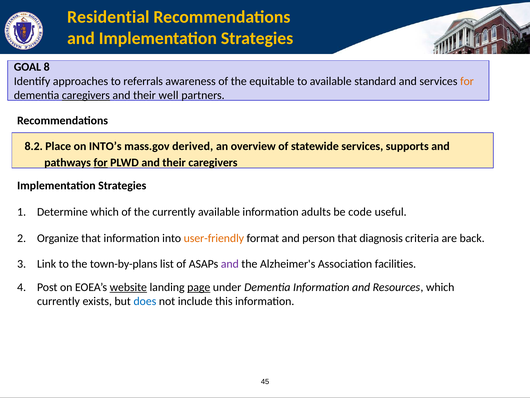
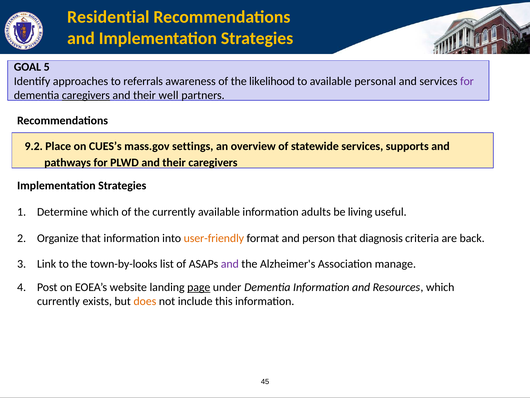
8: 8 -> 5
equitable: equitable -> likelihood
standard: standard -> personal
for at (467, 81) colour: orange -> purple
8.2: 8.2 -> 9.2
INTO’s: INTO’s -> CUES’s
derived: derived -> settings
for at (101, 162) underline: present -> none
code: code -> living
town-by-plans: town-by-plans -> town-by-looks
facilities: facilities -> manage
website underline: present -> none
does colour: blue -> orange
